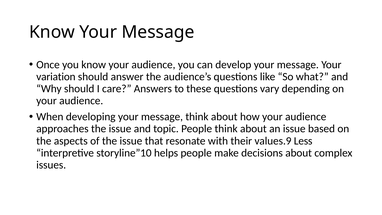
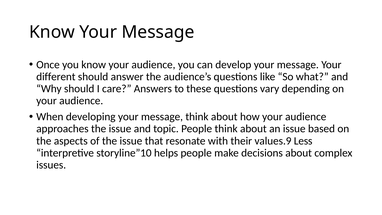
variation: variation -> different
